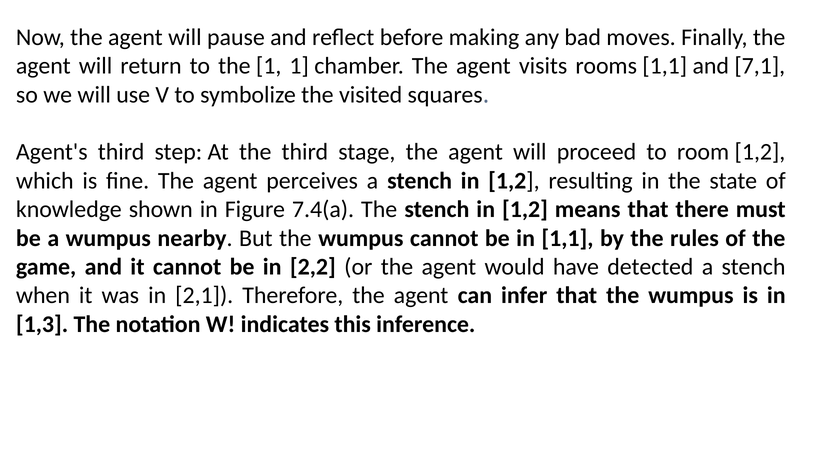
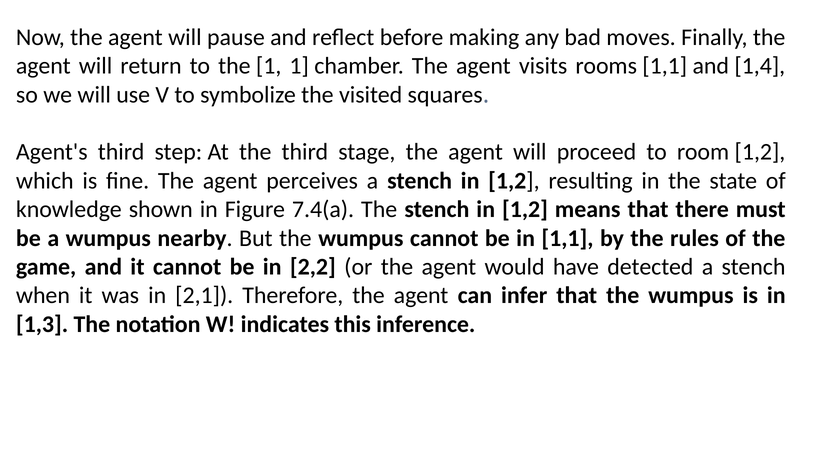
7,1: 7,1 -> 1,4
